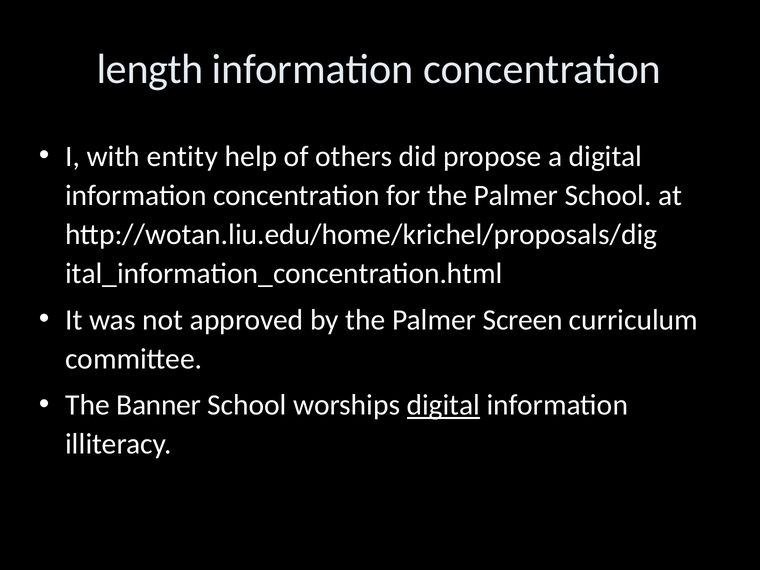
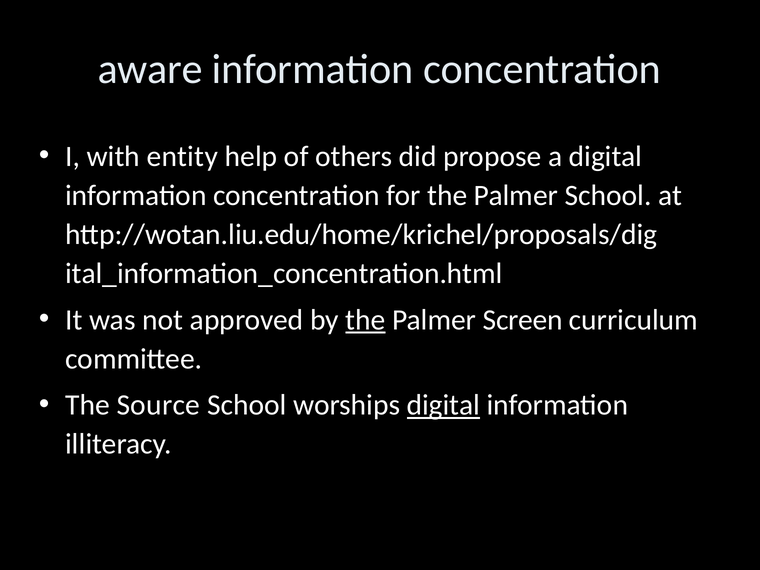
length: length -> aware
the at (365, 320) underline: none -> present
Banner: Banner -> Source
